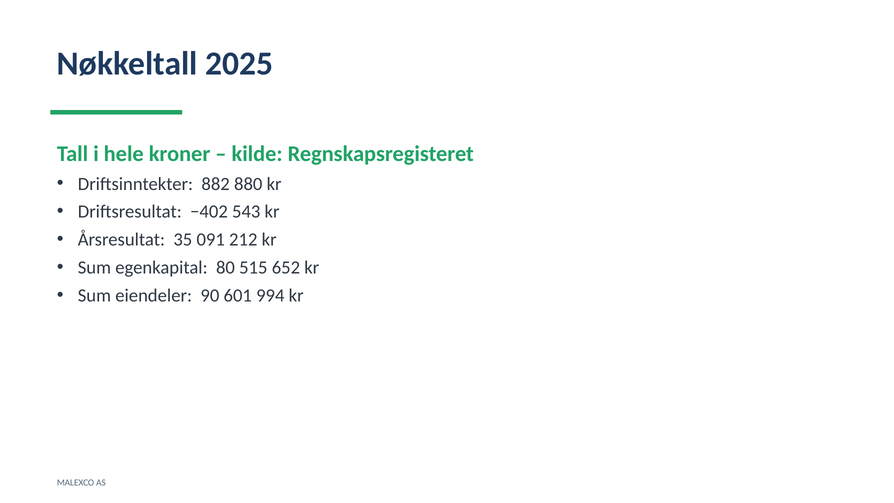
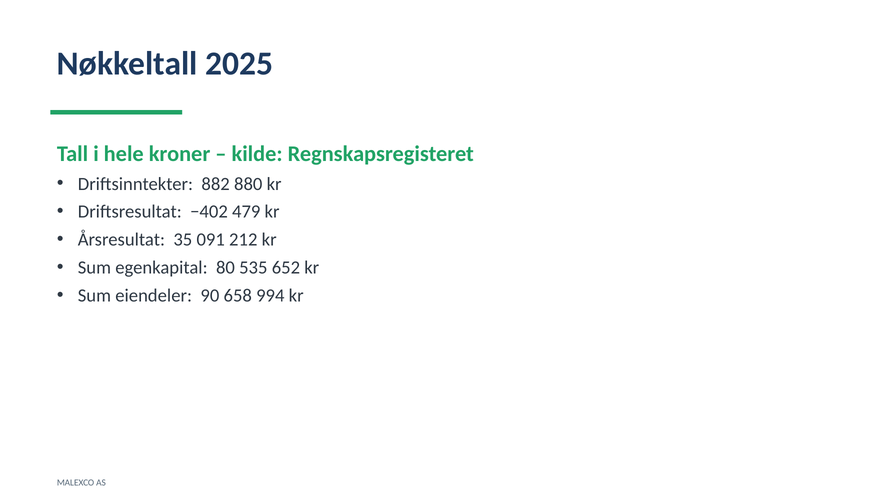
543: 543 -> 479
515: 515 -> 535
601: 601 -> 658
